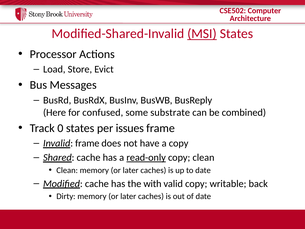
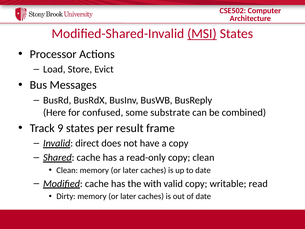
0: 0 -> 9
issues: issues -> result
Invalid frame: frame -> direct
read-only underline: present -> none
back: back -> read
